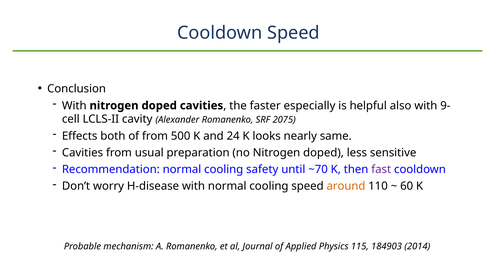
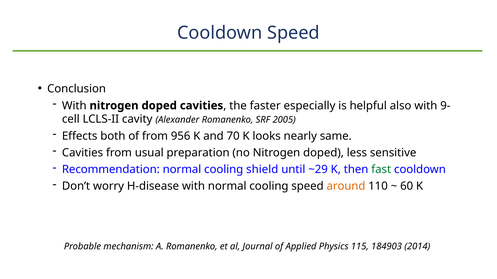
2075: 2075 -> 2005
500: 500 -> 956
24: 24 -> 70
safety: safety -> shield
~70: ~70 -> ~29
fast colour: purple -> green
